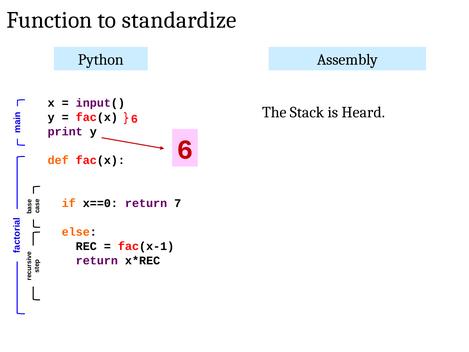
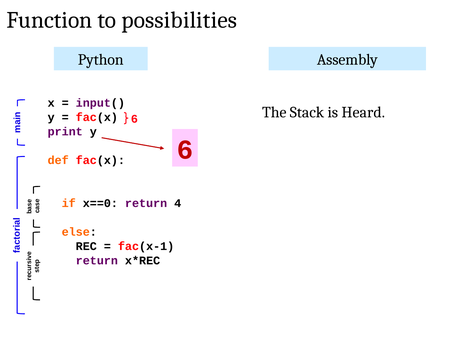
standardize: standardize -> possibilities
7: 7 -> 4
